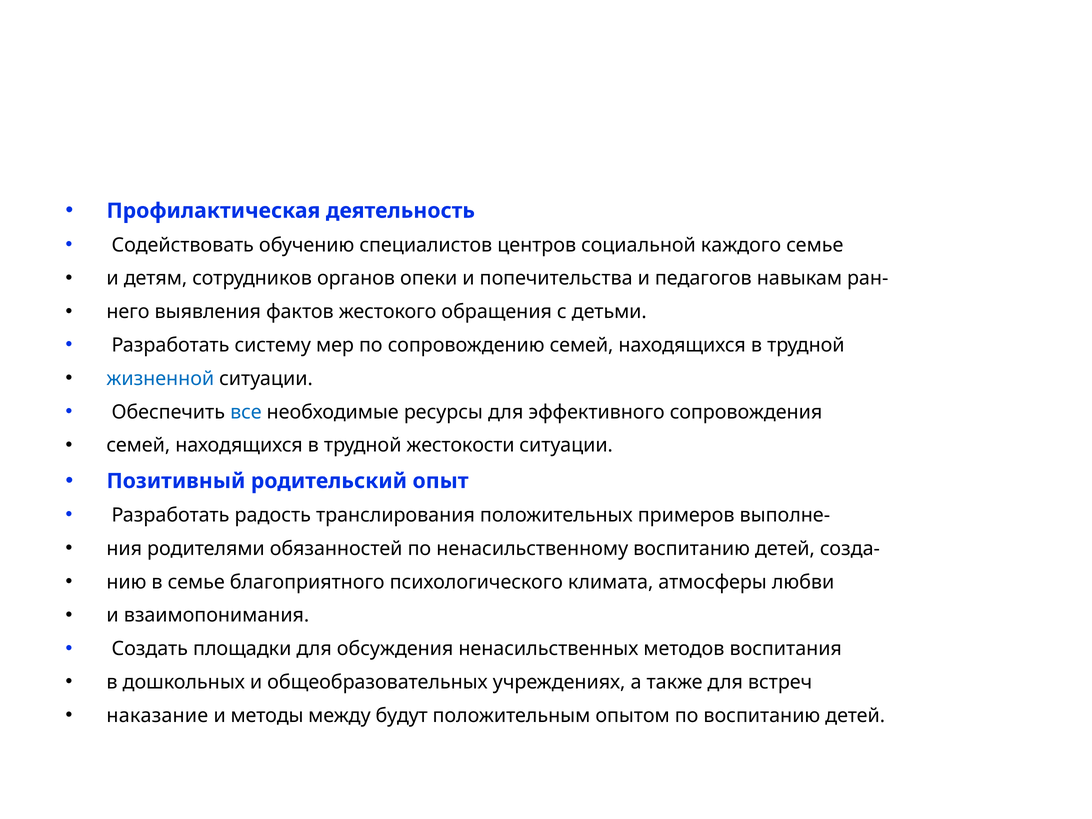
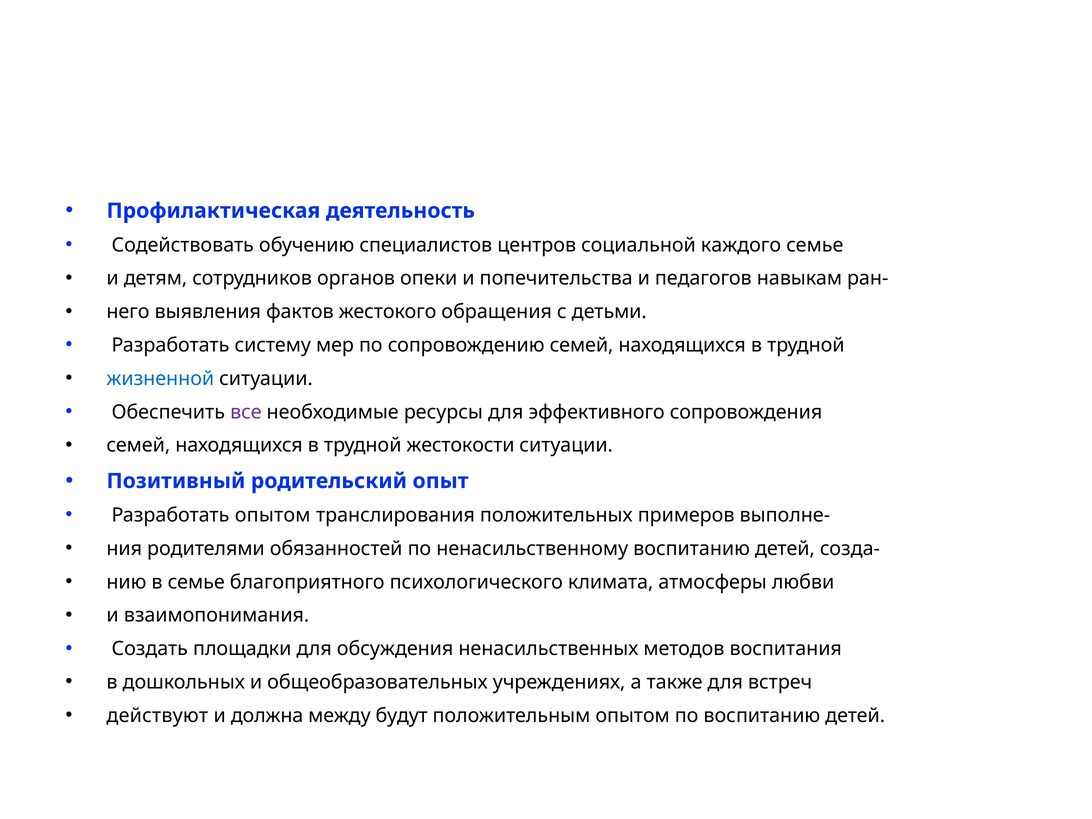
все colour: blue -> purple
Разработать радость: радость -> опытом
наказание: наказание -> действуют
методы: методы -> должна
